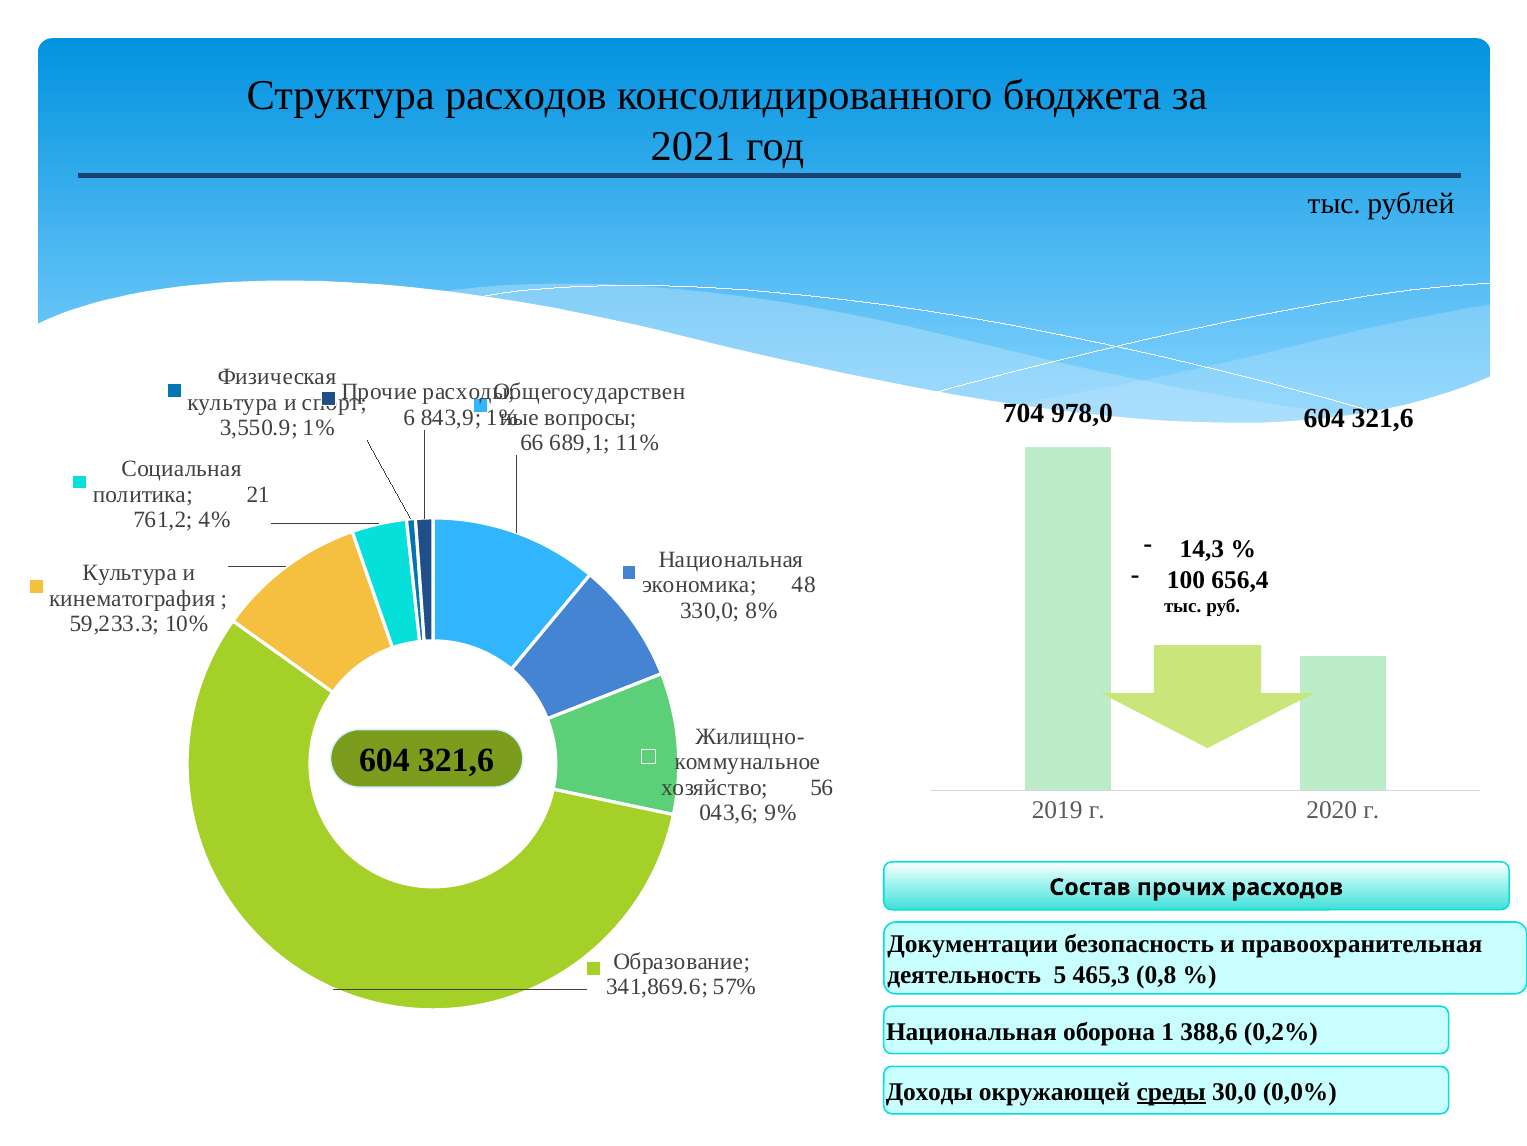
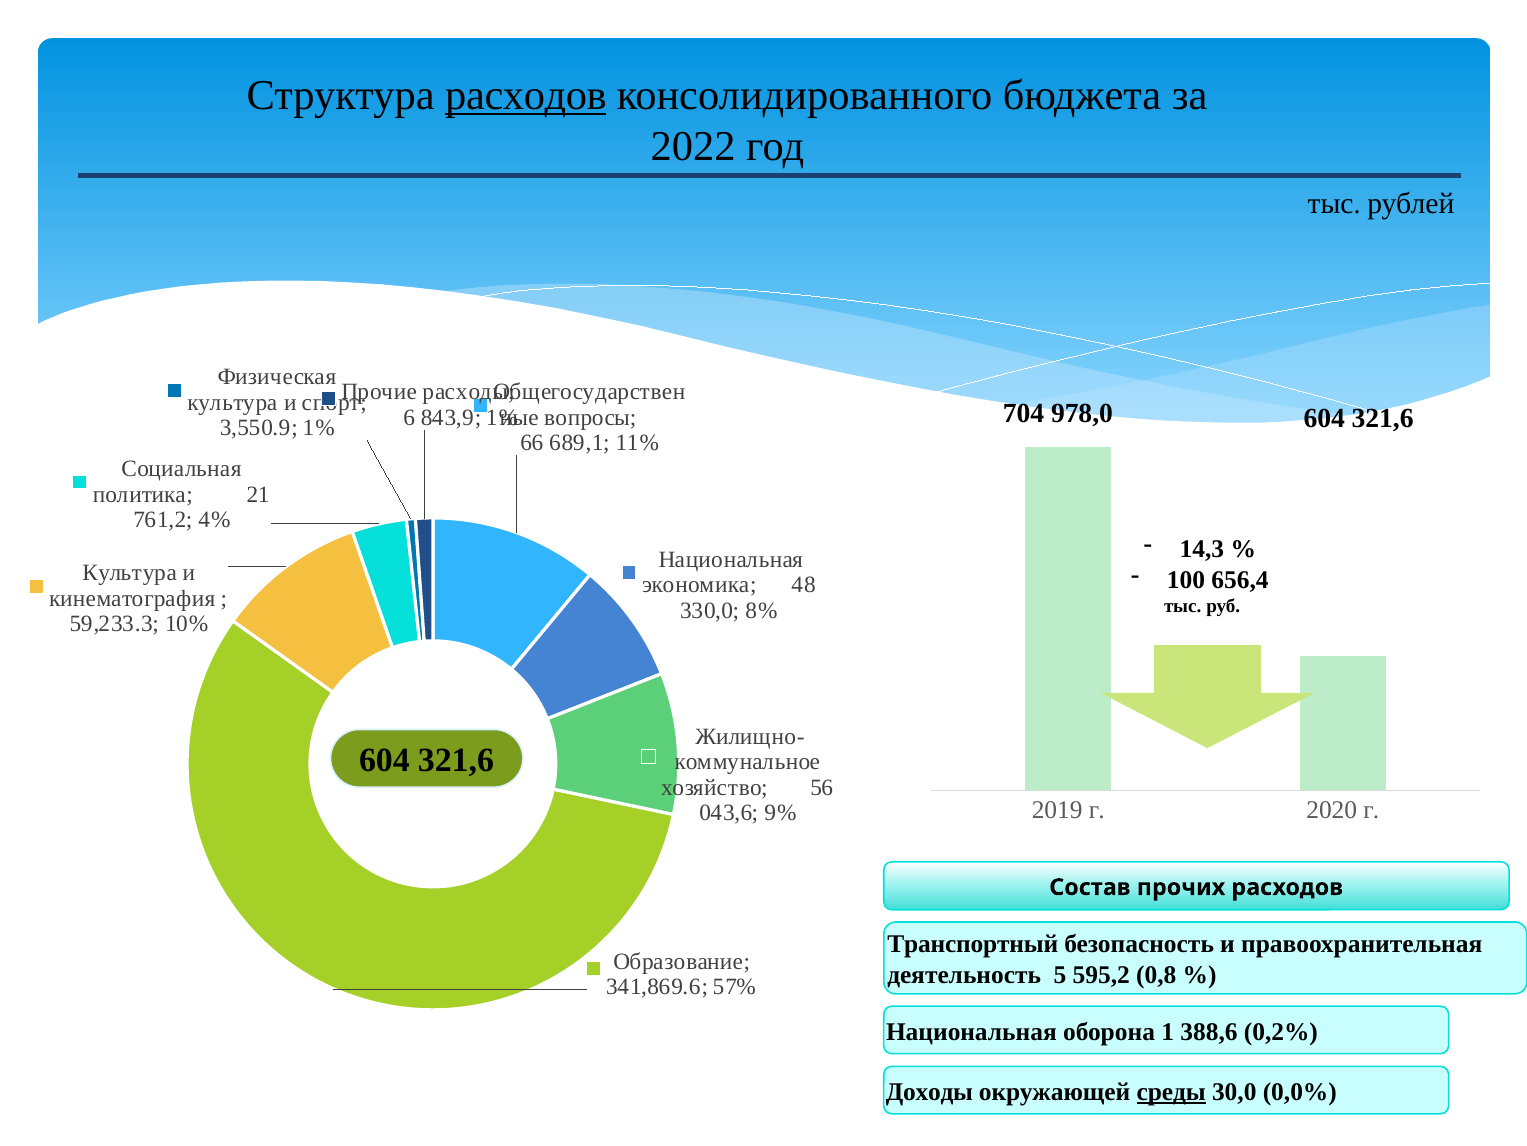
расходов at (526, 96) underline: none -> present
2021: 2021 -> 2022
Документации: Документации -> Транспортный
465,3: 465,3 -> 595,2
